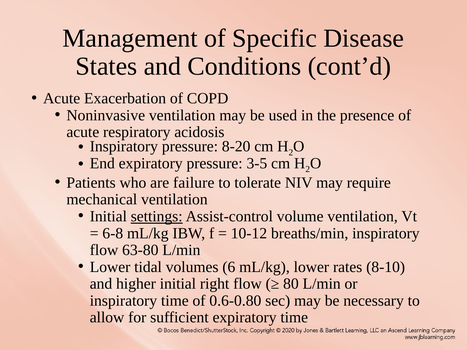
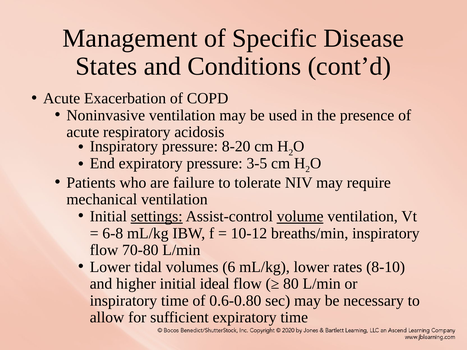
volume underline: none -> present
63-80: 63-80 -> 70-80
right: right -> ideal
